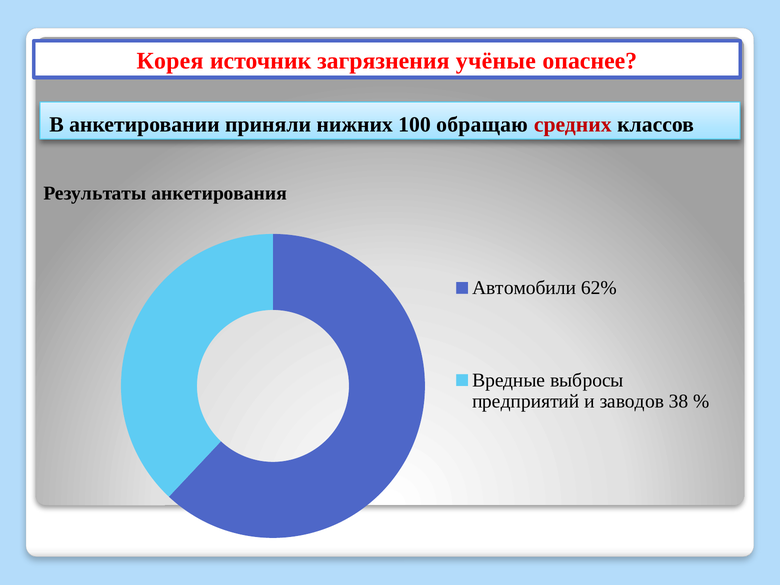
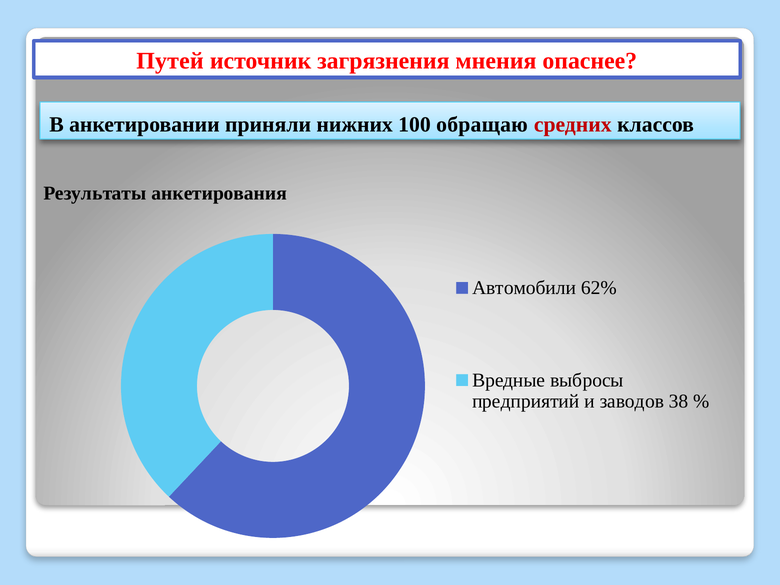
Корея: Корея -> Путей
учёные: учёные -> мнения
